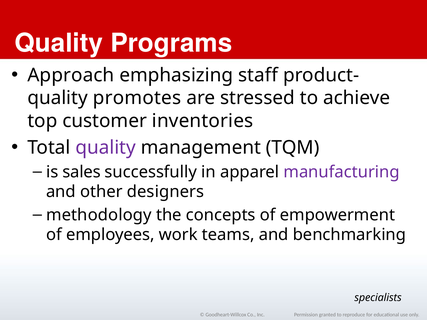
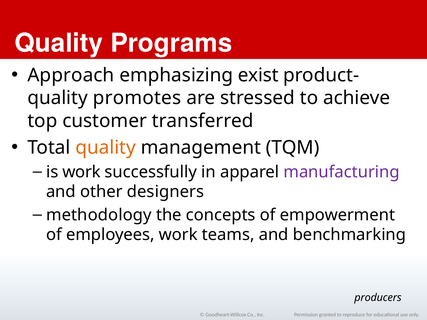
staff: staff -> exist
inventories: inventories -> transferred
quality at (106, 148) colour: purple -> orange
is sales: sales -> work
specialists: specialists -> producers
